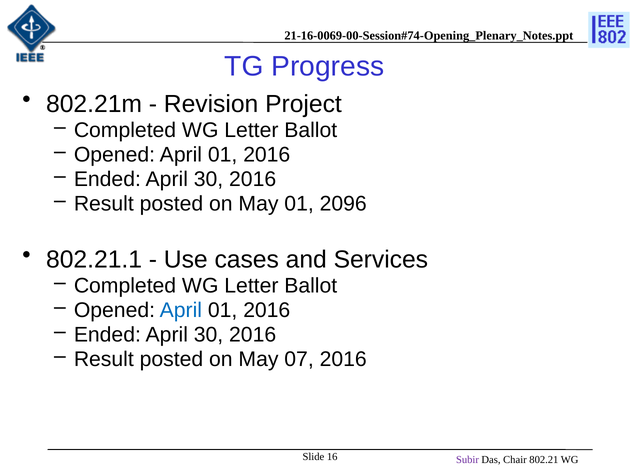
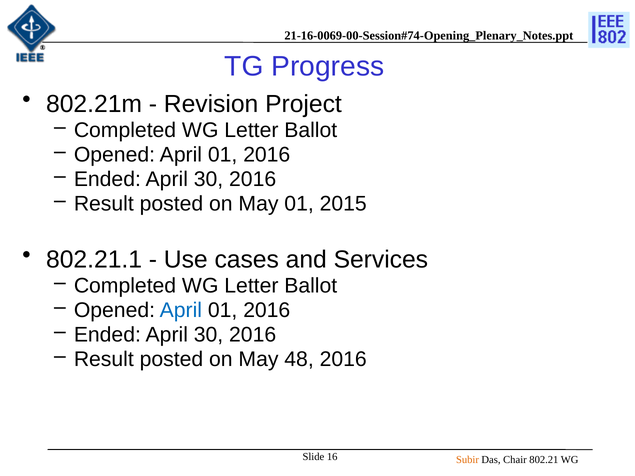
2096: 2096 -> 2015
07: 07 -> 48
Subir colour: purple -> orange
